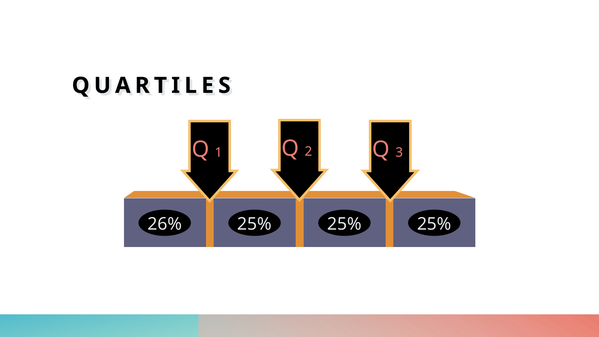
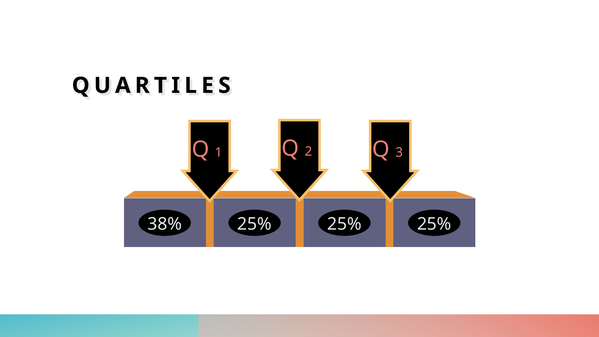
26%: 26% -> 38%
